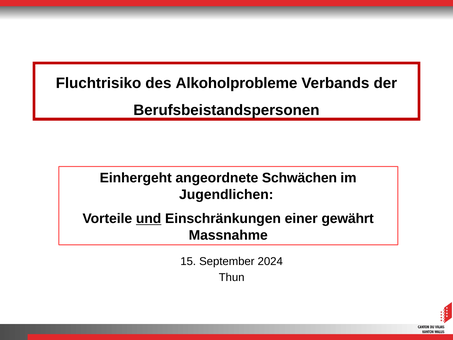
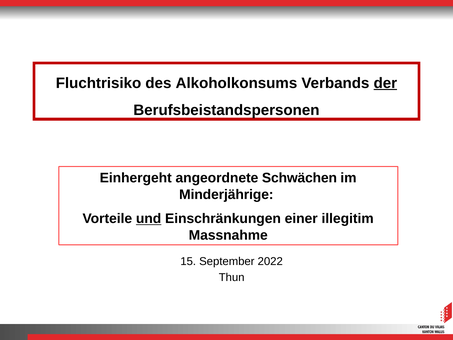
Alkoholprobleme: Alkoholprobleme -> Alkoholkonsums
der underline: none -> present
Jugendlichen: Jugendlichen -> Minderjährige
gewährt: gewährt -> illegitim
2024: 2024 -> 2022
